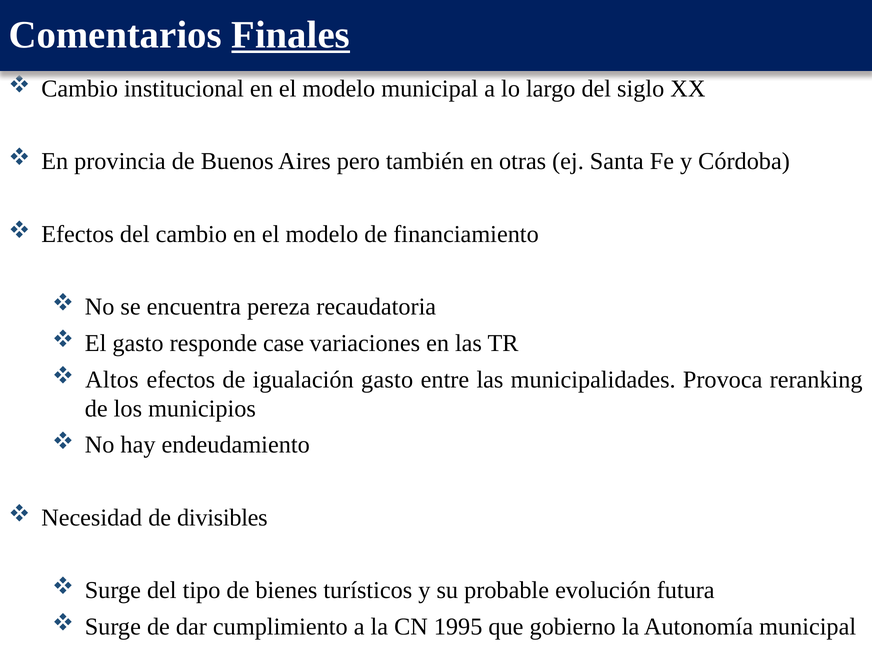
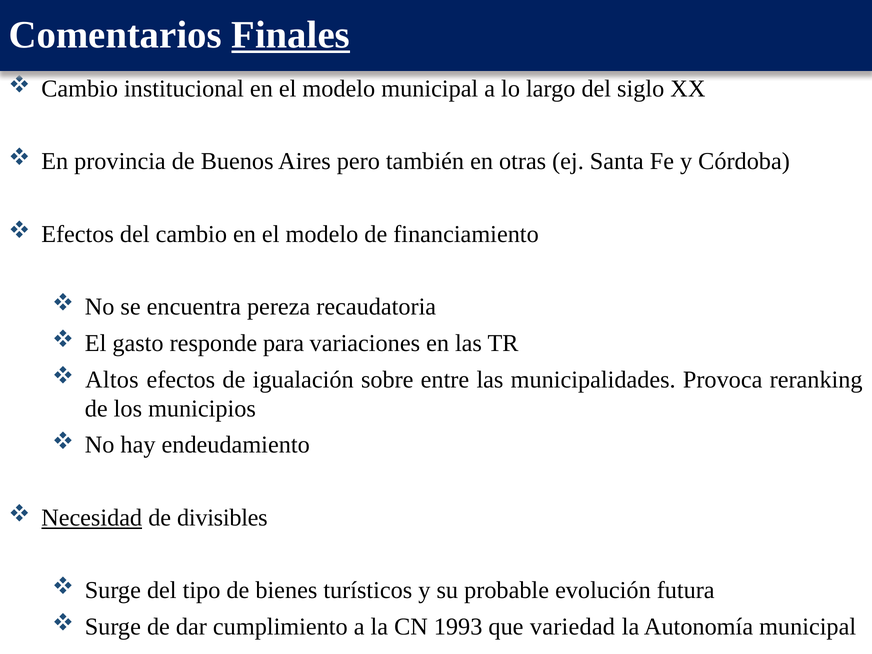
case: case -> para
igualación gasto: gasto -> sobre
Necesidad underline: none -> present
1995: 1995 -> 1993
gobierno: gobierno -> variedad
